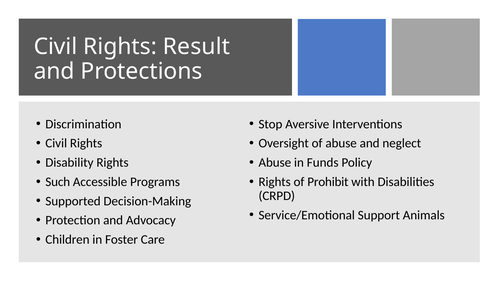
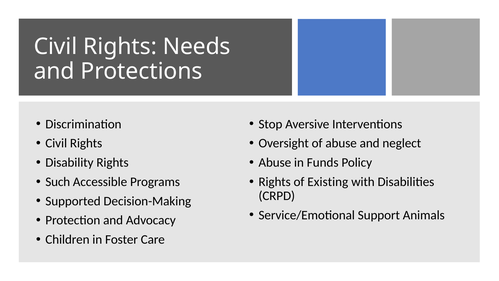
Result: Result -> Needs
Prohibit: Prohibit -> Existing
